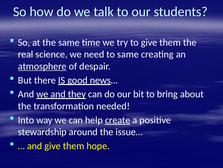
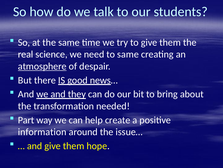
Into: Into -> Part
create underline: present -> none
stewardship: stewardship -> information
